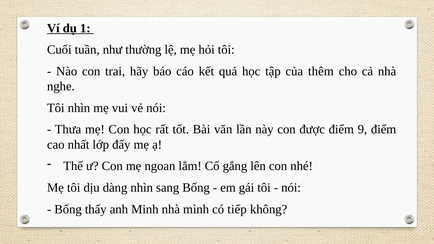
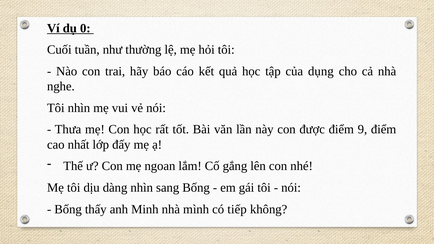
1: 1 -> 0
thêm: thêm -> dụng
